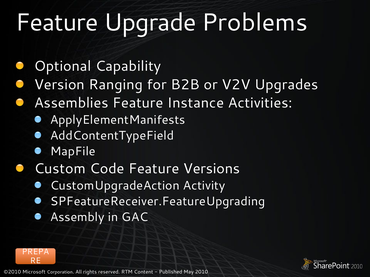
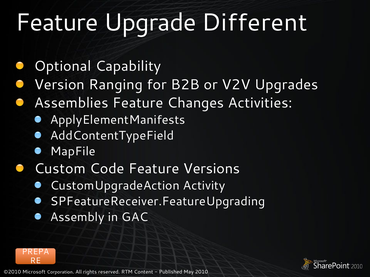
Problems: Problems -> Different
Instance: Instance -> Changes
